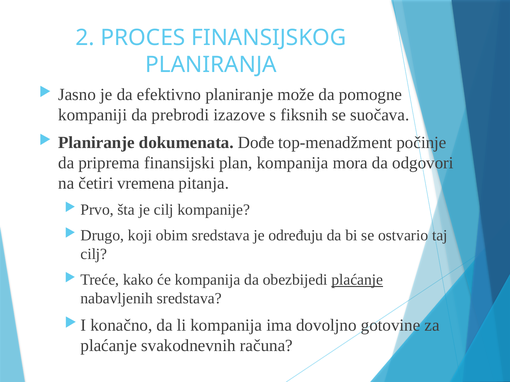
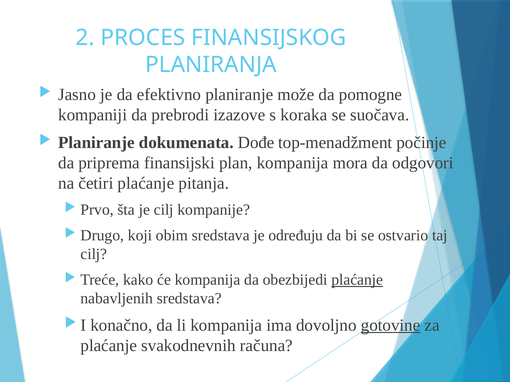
fiksnih: fiksnih -> koraka
četiri vremena: vremena -> plaćanje
gotovine underline: none -> present
